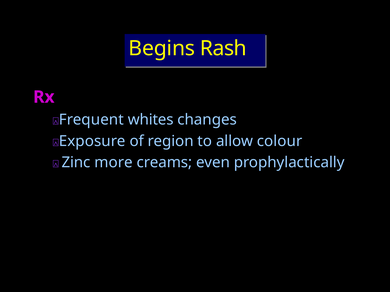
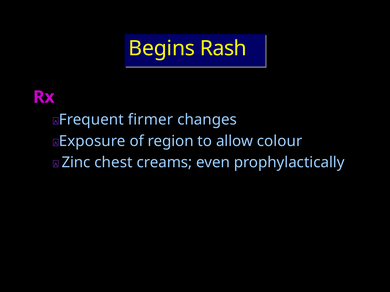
whites: whites -> firmer
more: more -> chest
